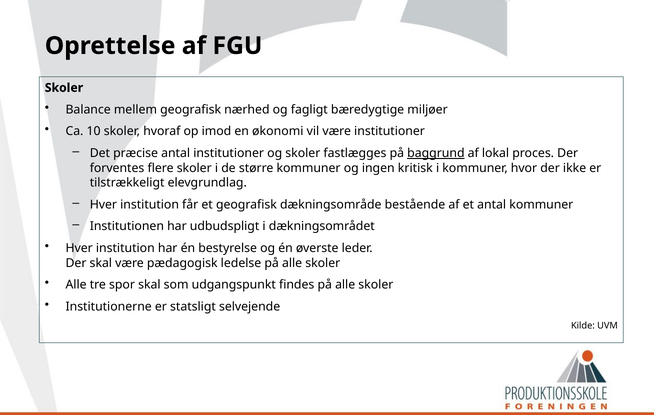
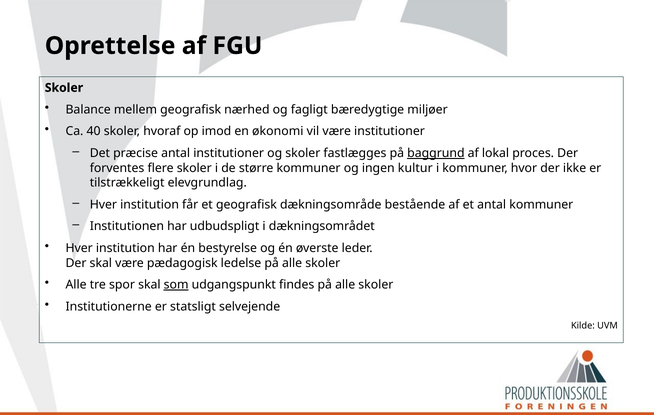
10: 10 -> 40
kritisk: kritisk -> kultur
som underline: none -> present
